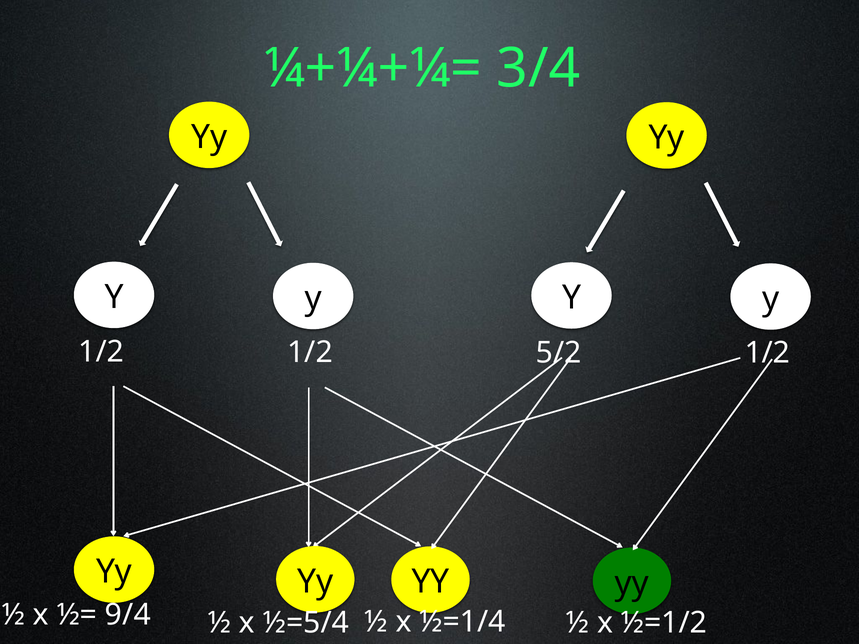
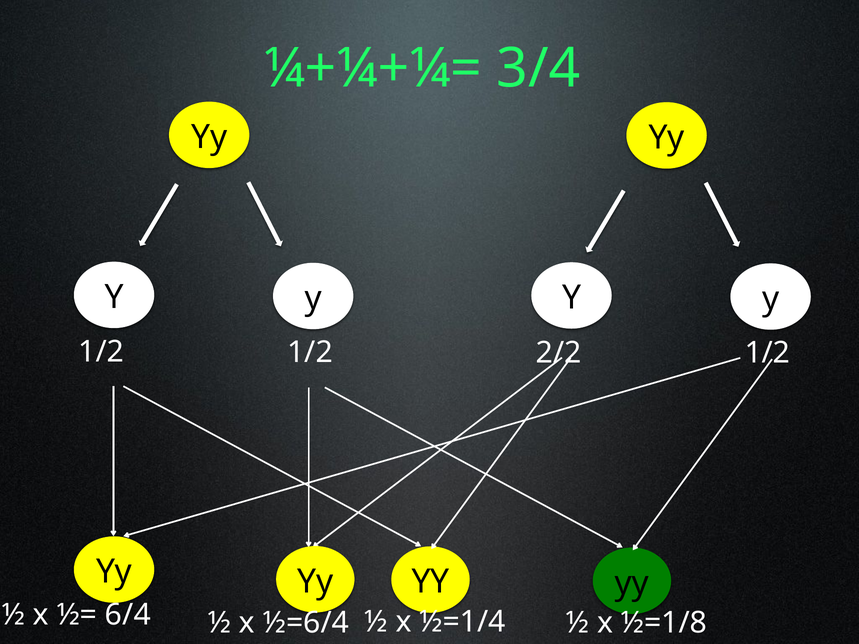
5/2: 5/2 -> 2/2
9/4: 9/4 -> 6/4
½=5/4: ½=5/4 -> ½=6/4
½=1/2: ½=1/2 -> ½=1/8
